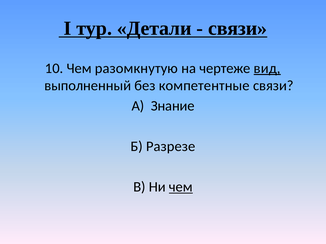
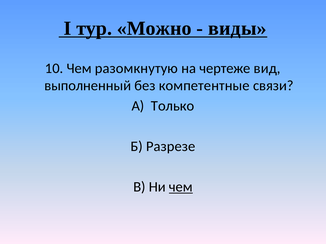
Детали: Детали -> Можно
связи at (238, 28): связи -> виды
вид underline: present -> none
Знание: Знание -> Только
